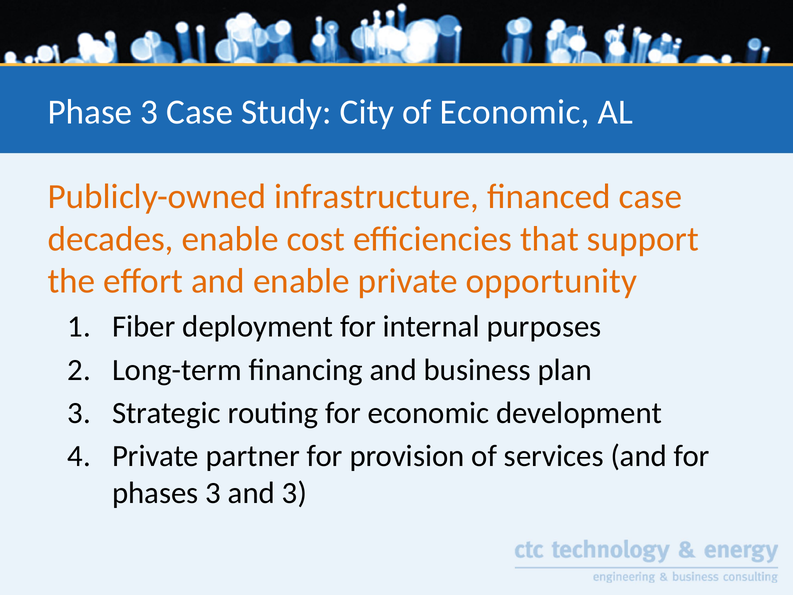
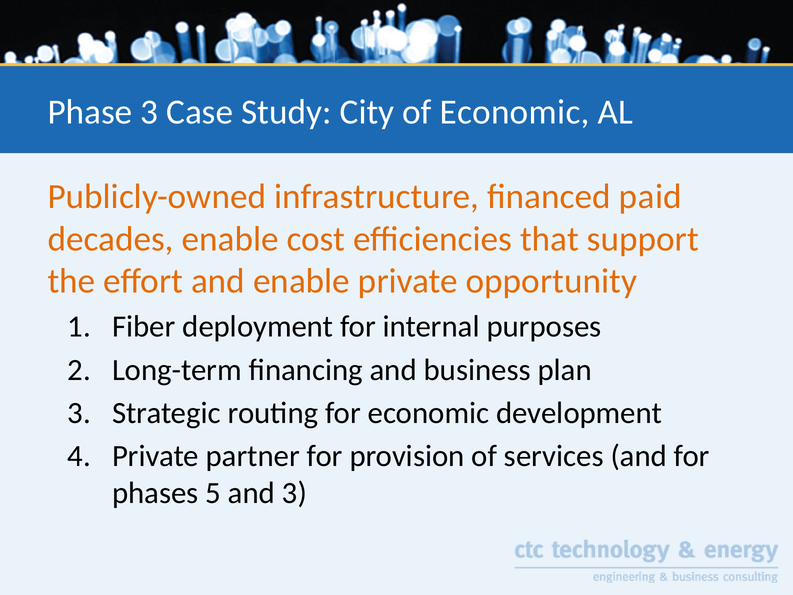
financed case: case -> paid
phases 3: 3 -> 5
